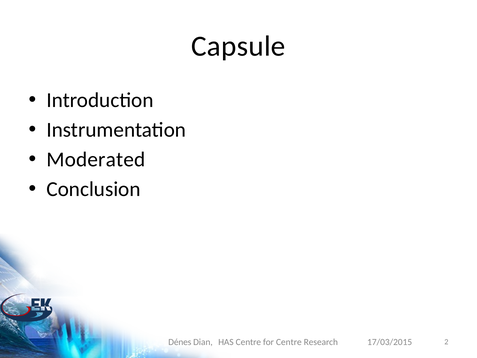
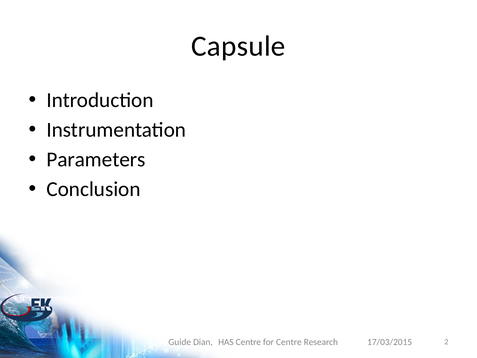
Moderated: Moderated -> Parameters
Dénes: Dénes -> Guide
